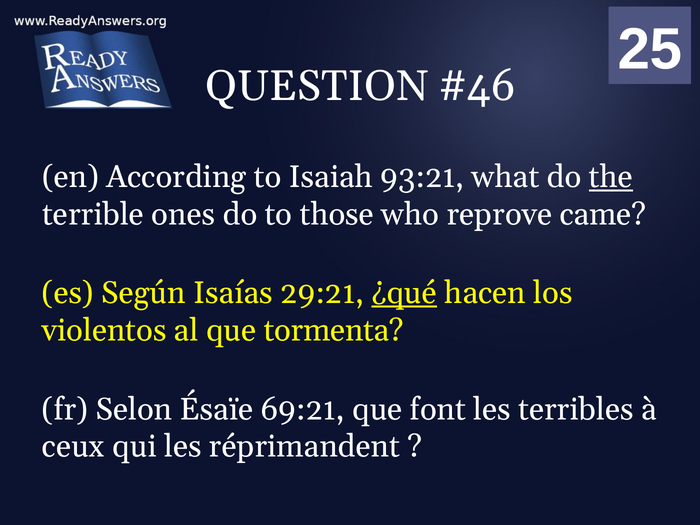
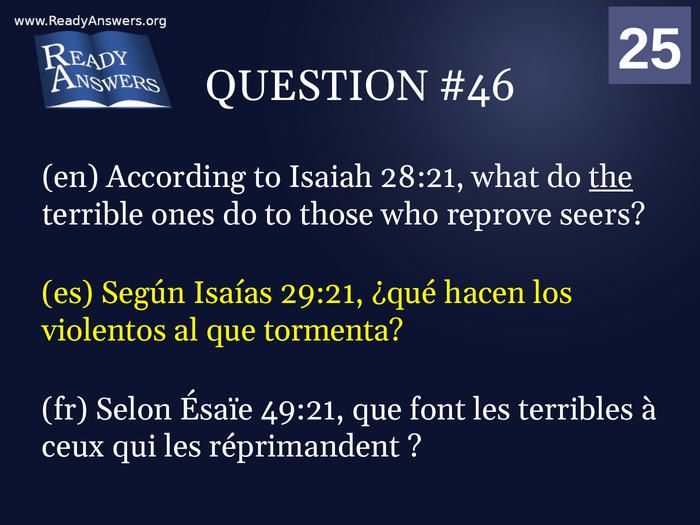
93:21: 93:21 -> 28:21
came: came -> seers
¿qué underline: present -> none
69:21: 69:21 -> 49:21
